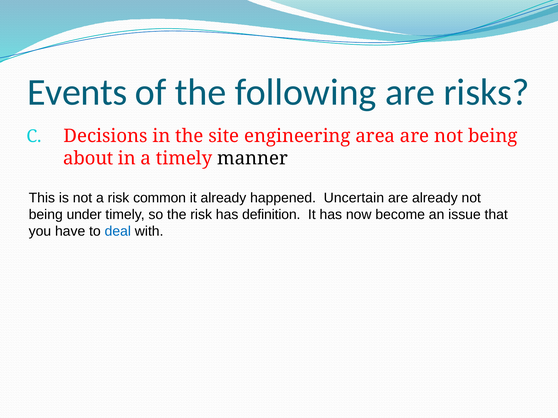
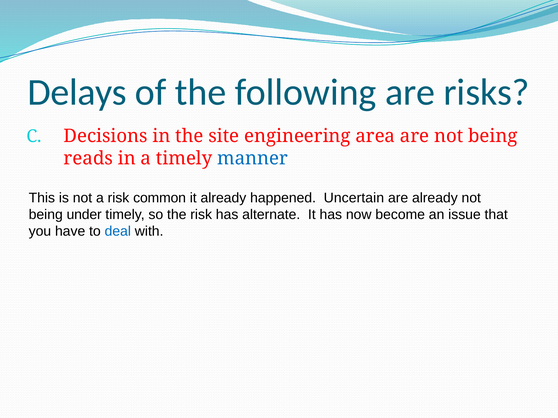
Events: Events -> Delays
about: about -> reads
manner colour: black -> blue
definition: definition -> alternate
